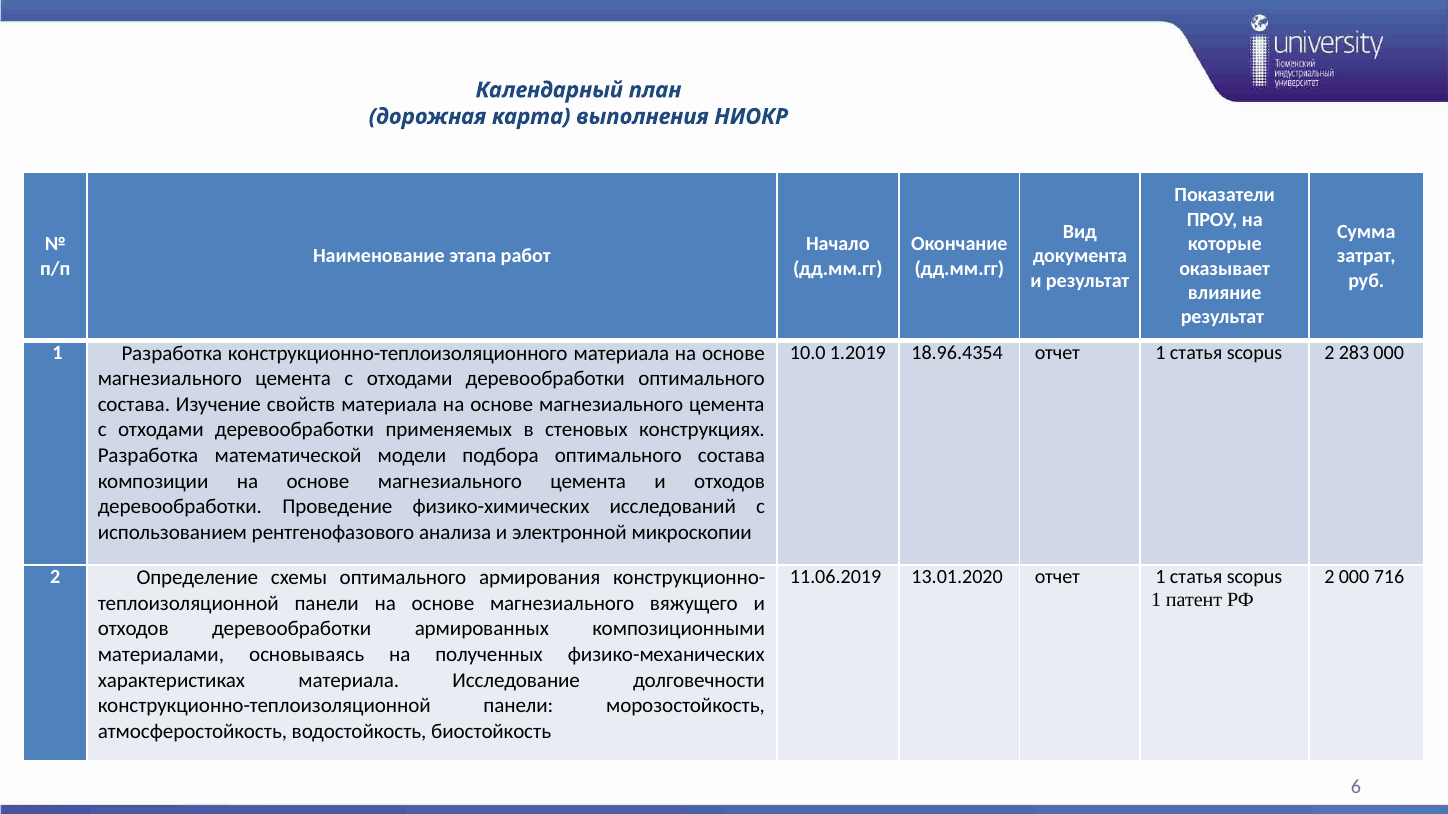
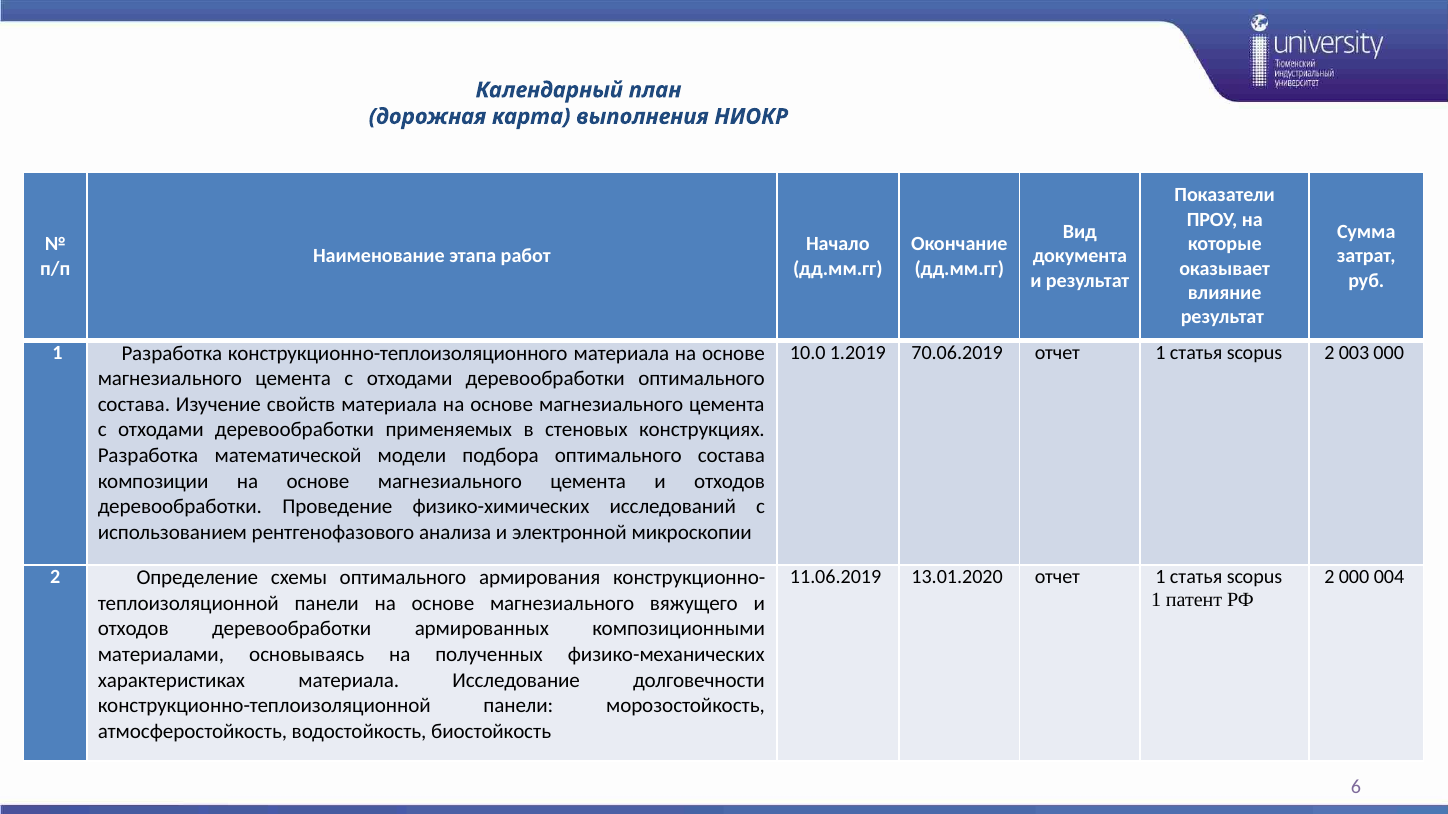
18.96.4354: 18.96.4354 -> 70.06.2019
283: 283 -> 003
716: 716 -> 004
